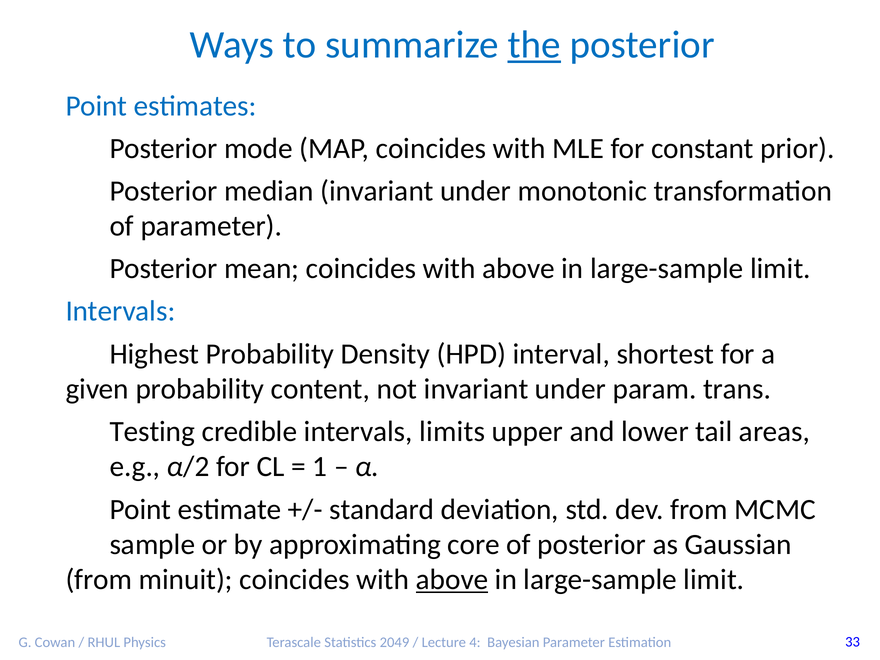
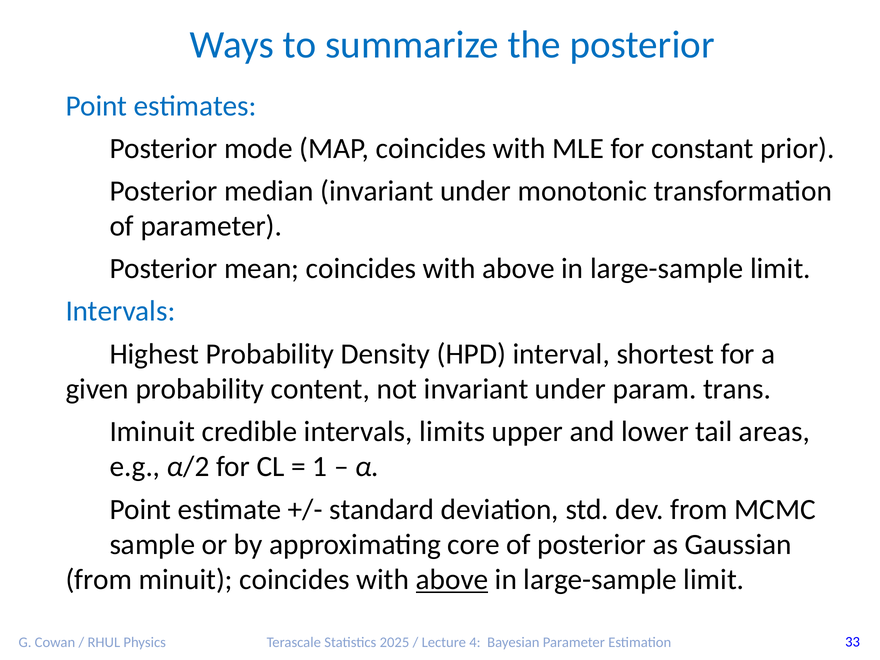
the underline: present -> none
Testing: Testing -> Iminuit
2049: 2049 -> 2025
